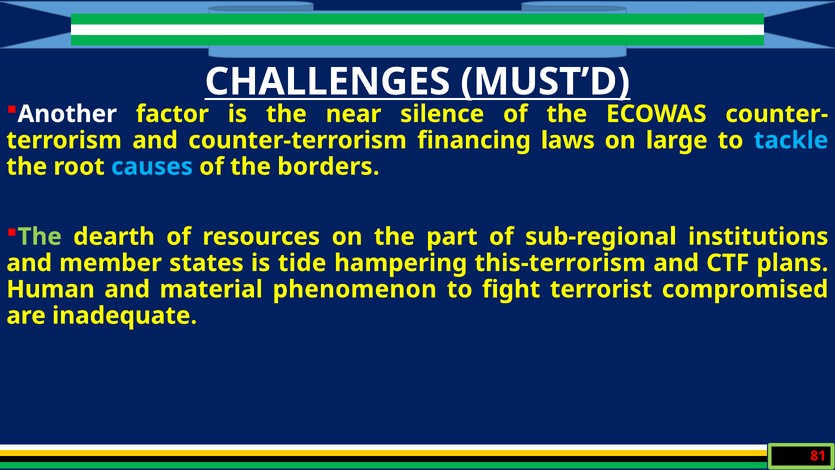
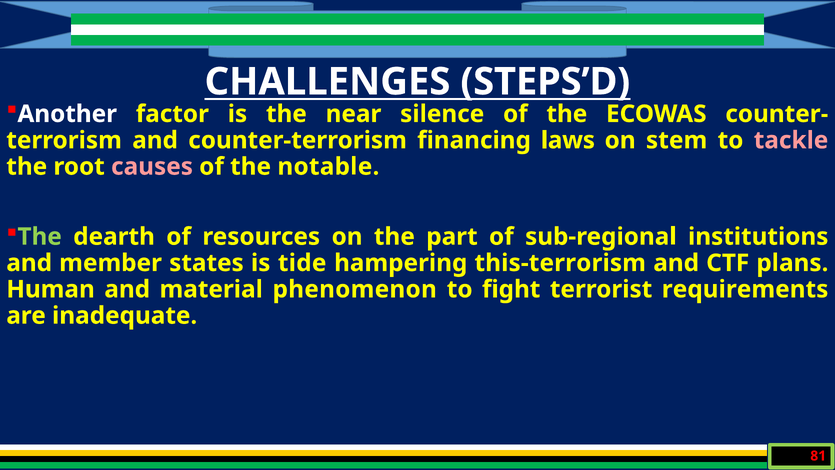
MUST’D: MUST’D -> STEPS’D
large: large -> stem
tackle colour: light blue -> pink
causes colour: light blue -> pink
borders: borders -> notable
compromised: compromised -> requirements
